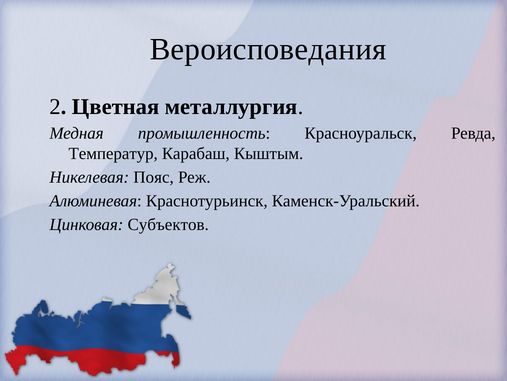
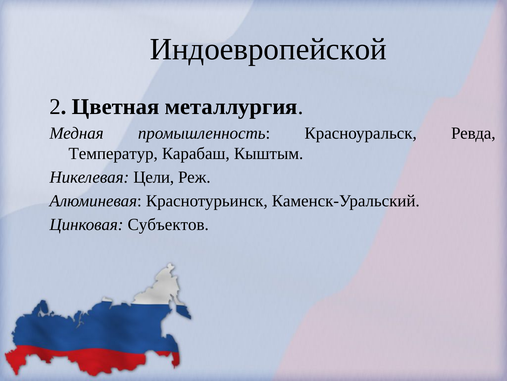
Вероисповедания: Вероисповедания -> Индоевропейской
Пояс: Пояс -> Цели
